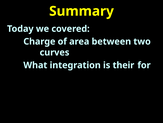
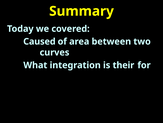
Charge: Charge -> Caused
